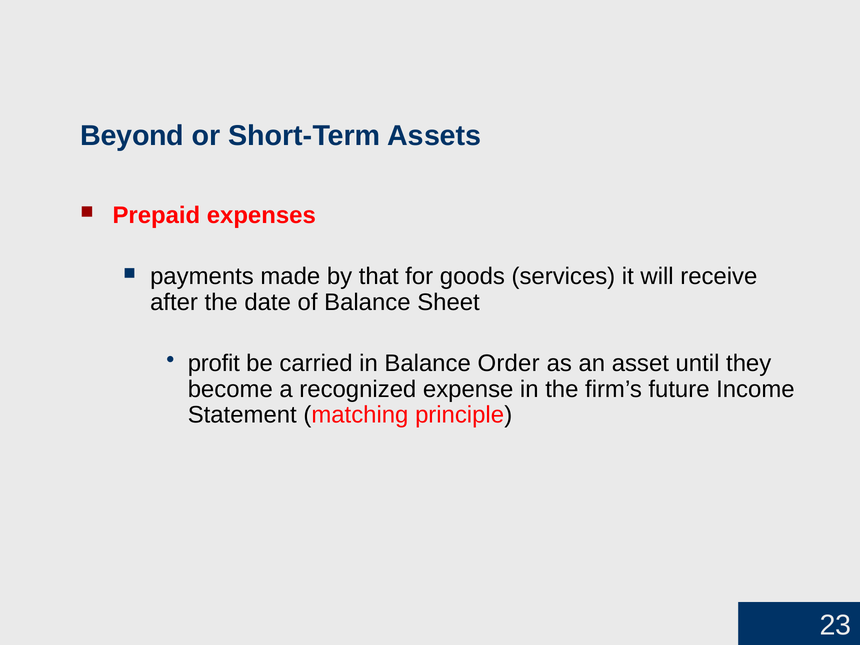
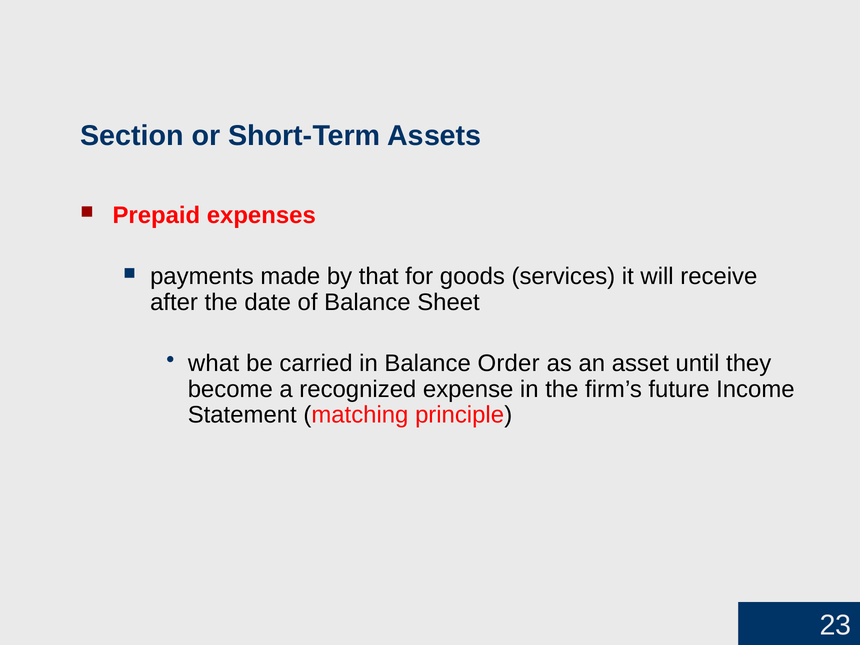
Beyond: Beyond -> Section
profit: profit -> what
